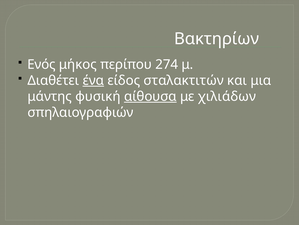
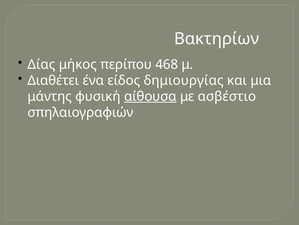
Ενός: Ενός -> Δίας
274: 274 -> 468
ένα underline: present -> none
σταλακτιτών: σταλακτιτών -> δημιουργίας
χιλιάδων: χιλιάδων -> ασβέστιο
